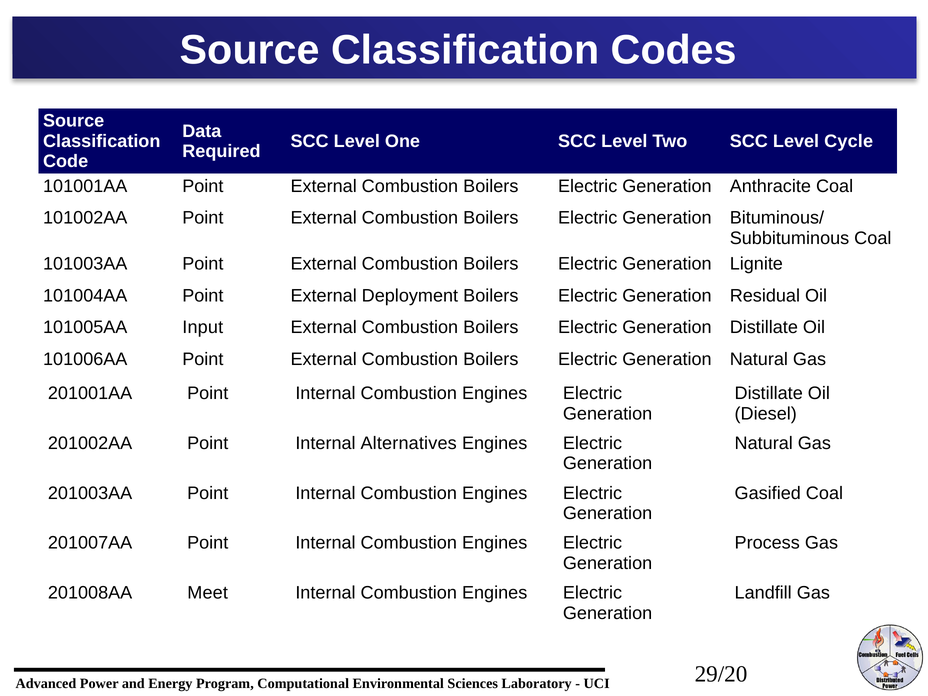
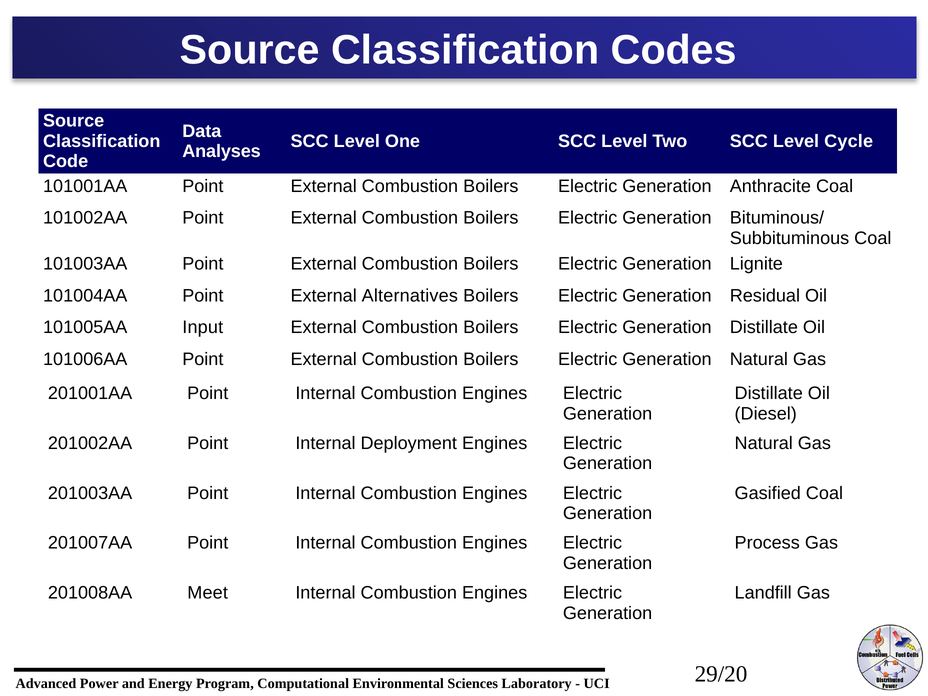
Required: Required -> Analyses
Deployment: Deployment -> Alternatives
Alternatives: Alternatives -> Deployment
